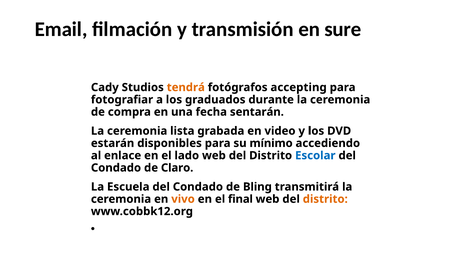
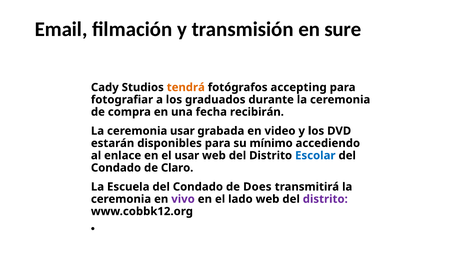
sentarán: sentarán -> recibirán
ceremonia lista: lista -> usar
el lado: lado -> usar
Bling: Bling -> Does
vivo colour: orange -> purple
final: final -> lado
distrito at (325, 199) colour: orange -> purple
